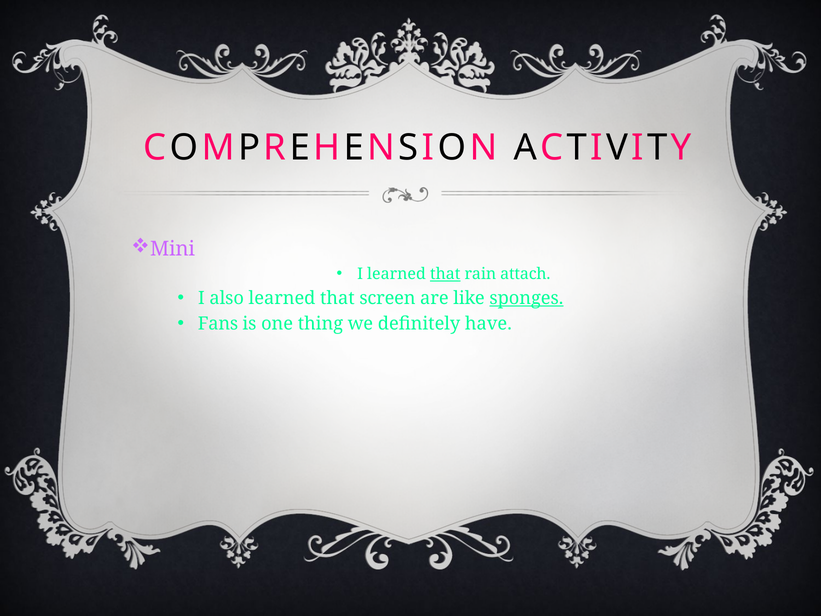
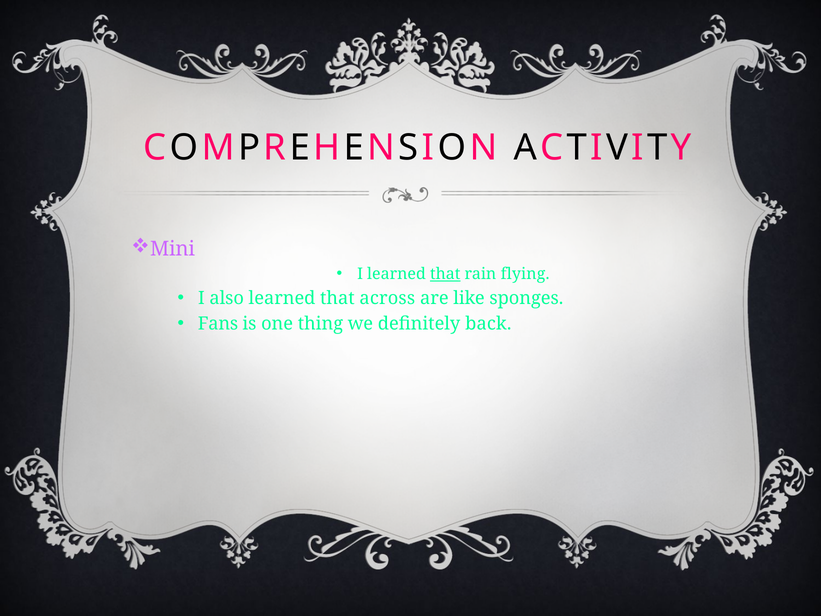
attach: attach -> flying
screen: screen -> across
sponges underline: present -> none
have: have -> back
